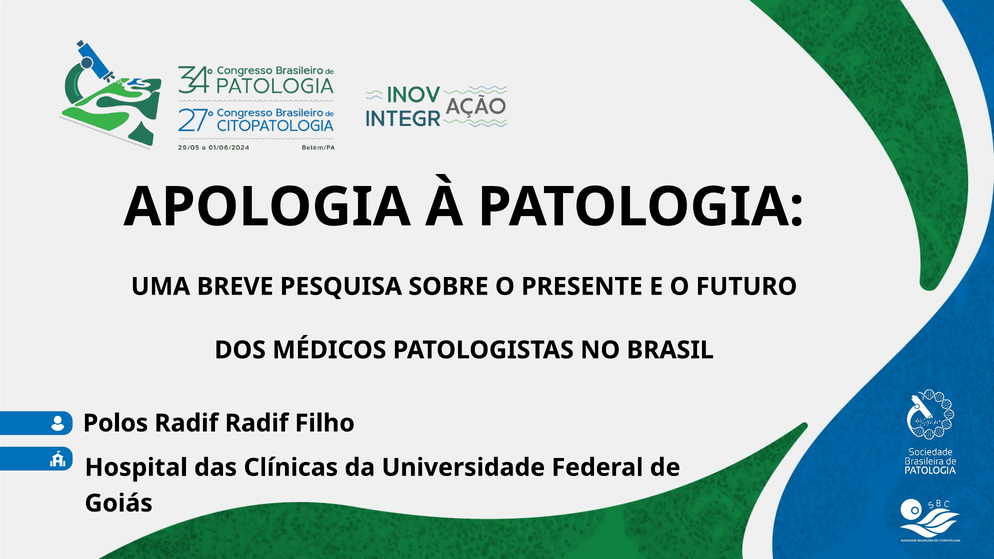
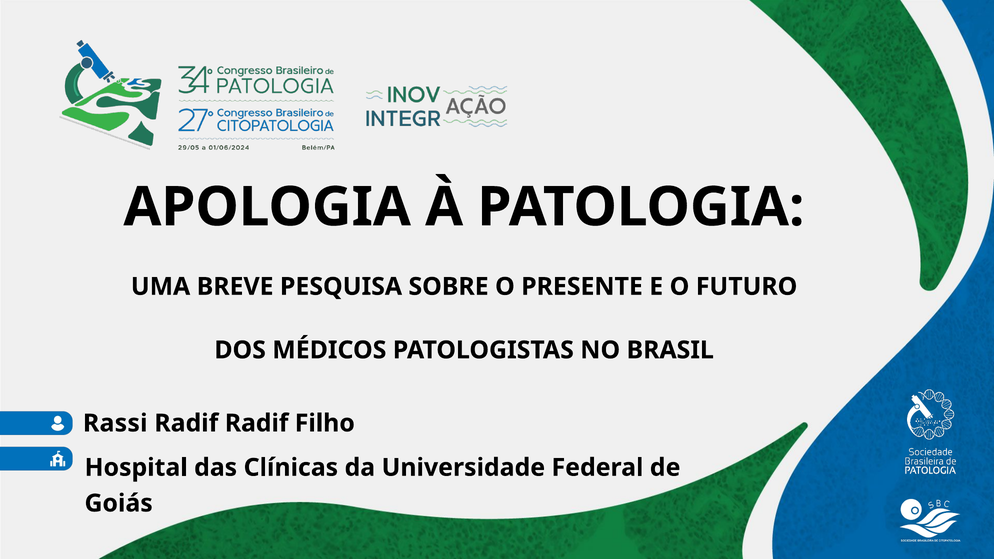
Polos: Polos -> Rassi
